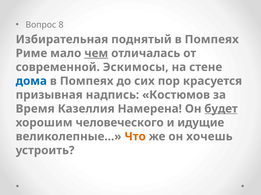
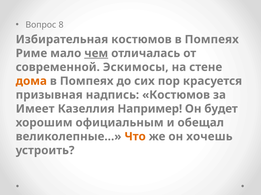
Избирательная поднятый: поднятый -> костюмов
дома colour: blue -> orange
Время: Время -> Имеет
Намерена: Намерена -> Например
будет underline: present -> none
человеческого: человеческого -> официальным
идущие: идущие -> обещал
